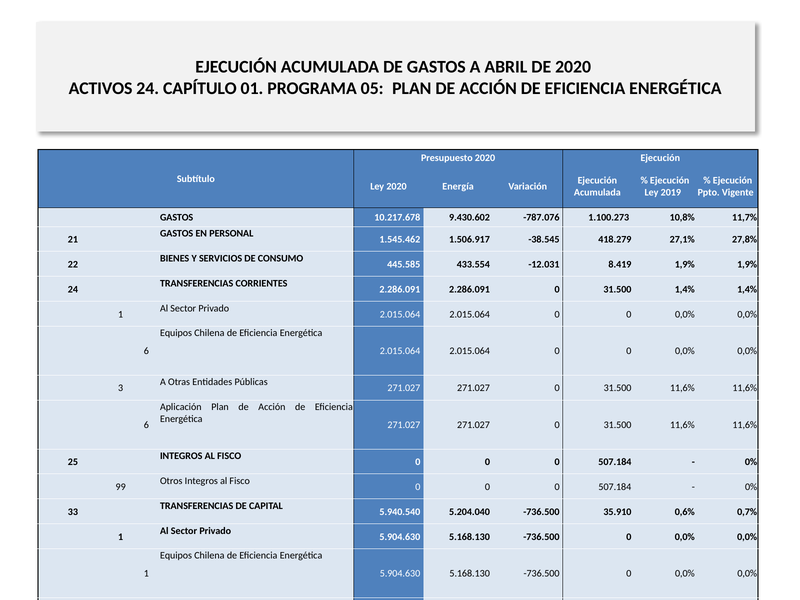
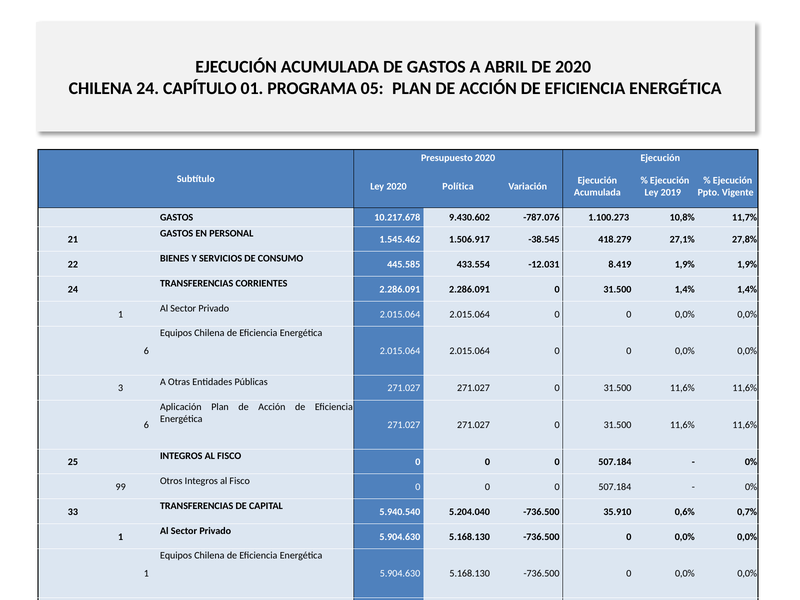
ACTIVOS at (101, 88): ACTIVOS -> CHILENA
Energía: Energía -> Política
